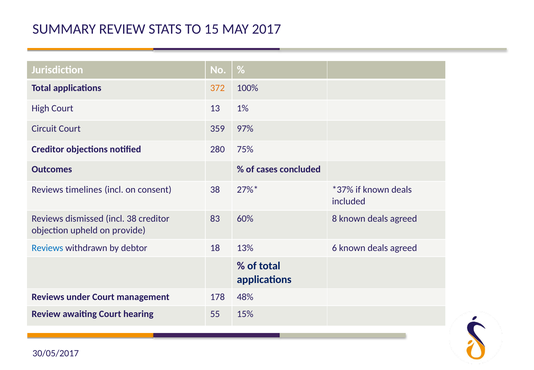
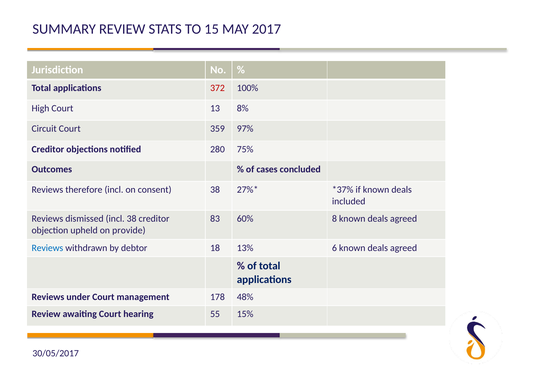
372 colour: orange -> red
1%: 1% -> 8%
timelines: timelines -> therefore
